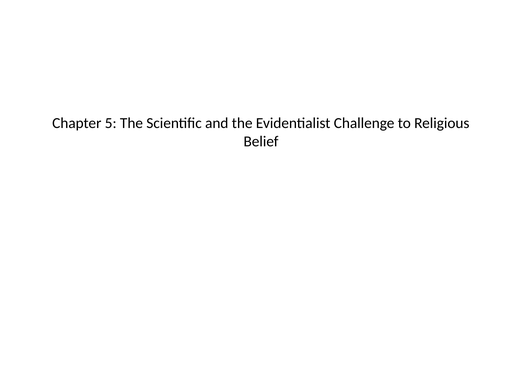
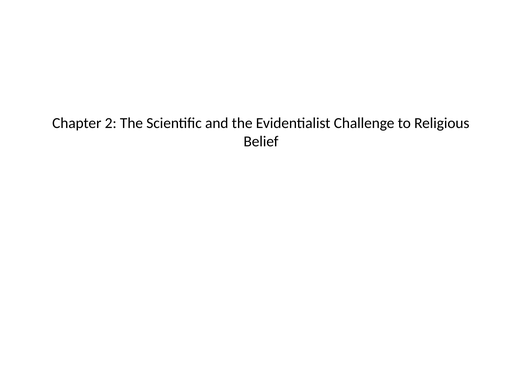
5: 5 -> 2
